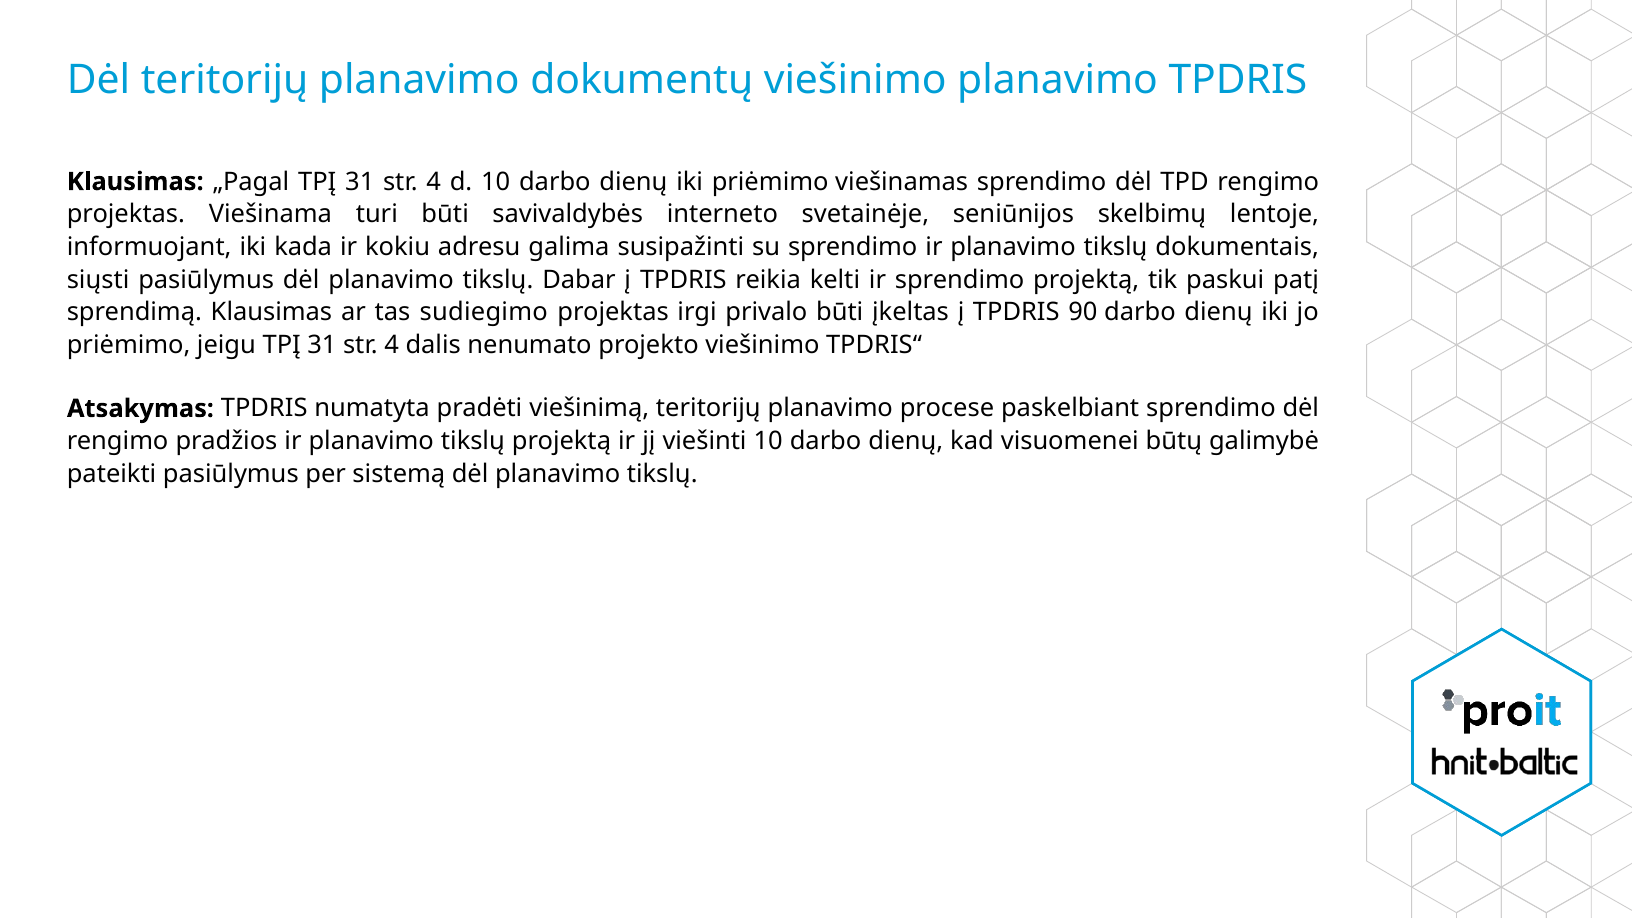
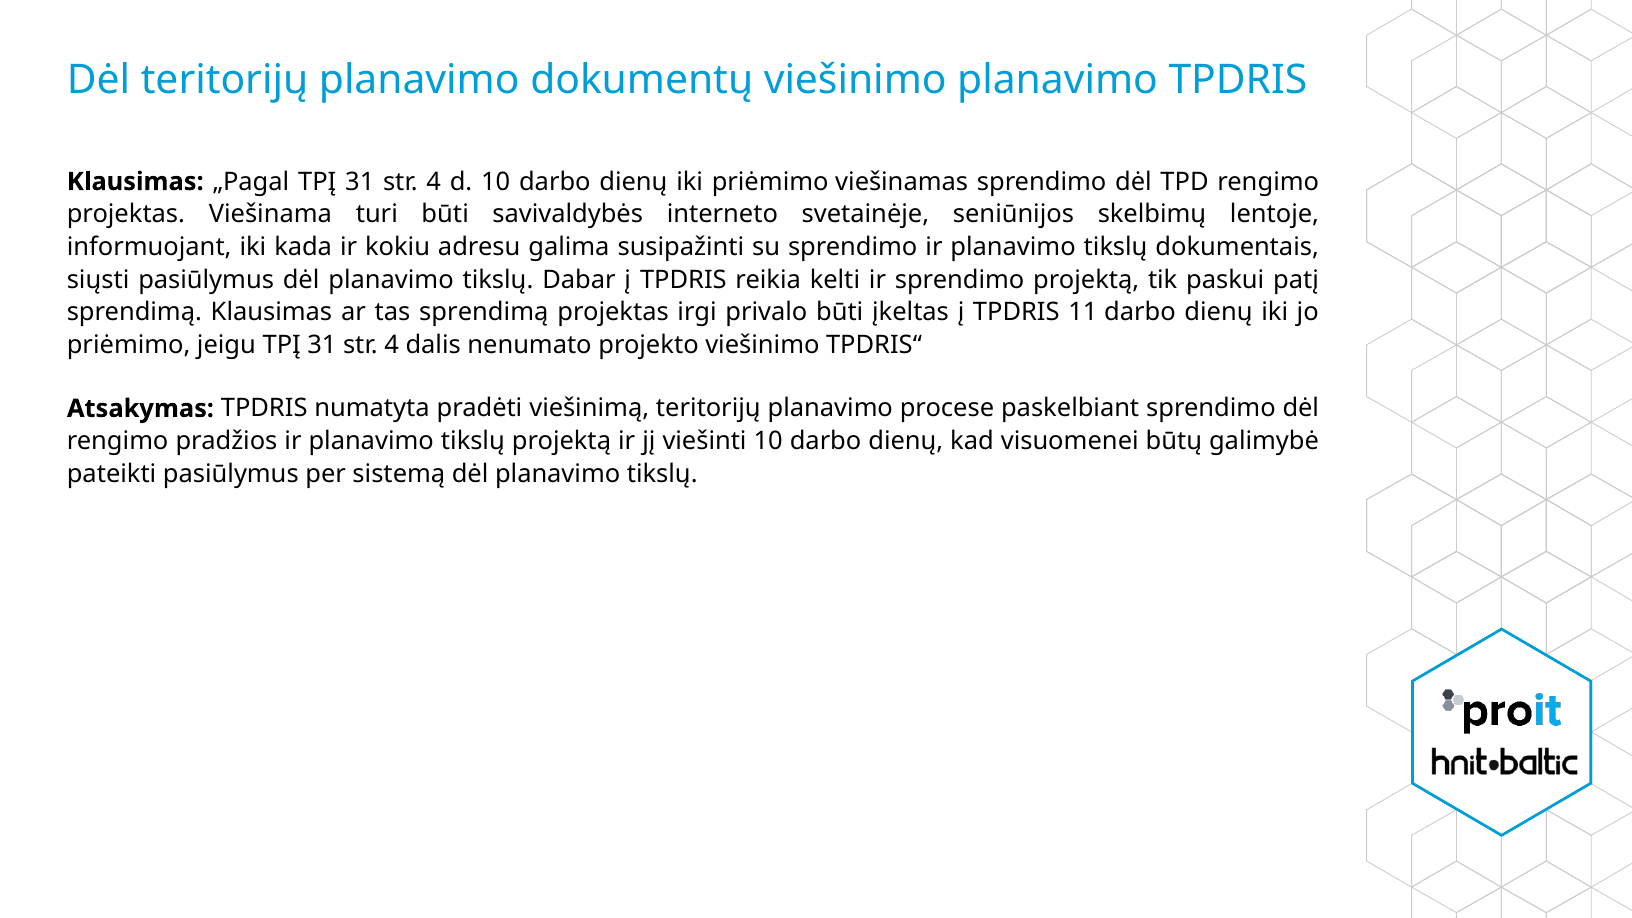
tas sudiegimo: sudiegimo -> sprendimą
90: 90 -> 11
